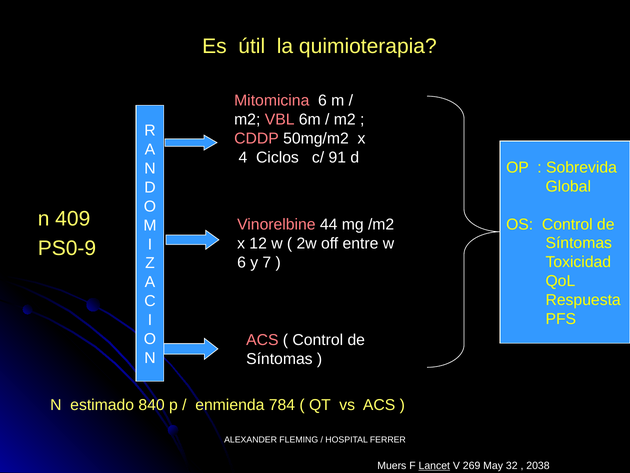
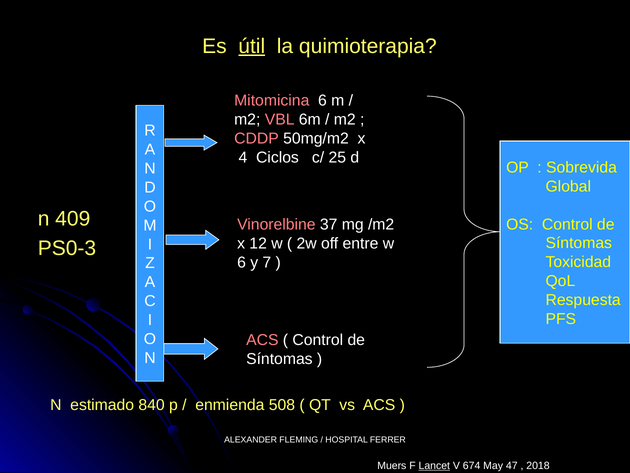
útil underline: none -> present
91: 91 -> 25
44: 44 -> 37
PS0-9: PS0-9 -> PS0-3
784: 784 -> 508
269: 269 -> 674
32: 32 -> 47
2038: 2038 -> 2018
